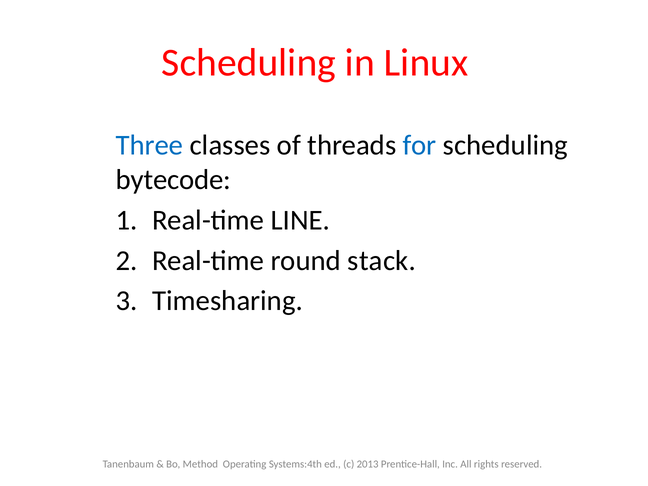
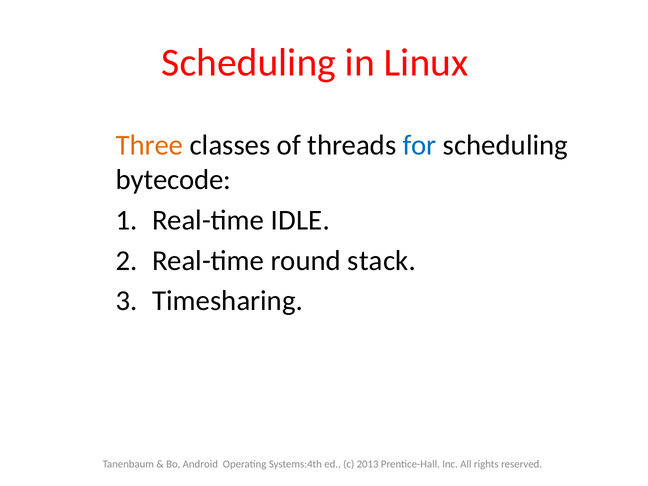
Three colour: blue -> orange
LINE: LINE -> IDLE
Method: Method -> Android
